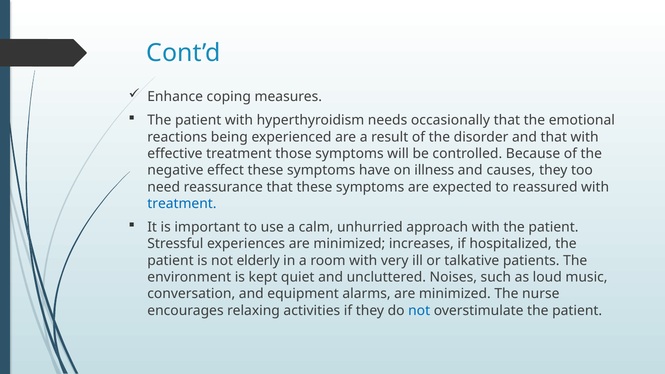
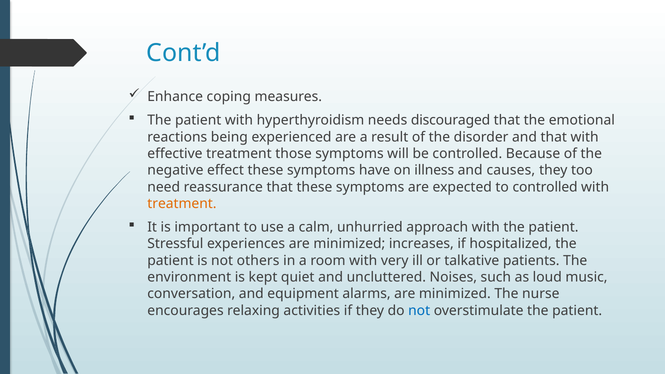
occasionally: occasionally -> discouraged
to reassured: reassured -> controlled
treatment at (182, 204) colour: blue -> orange
elderly: elderly -> others
